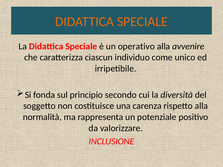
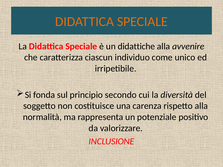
operativo: operativo -> didattiche
